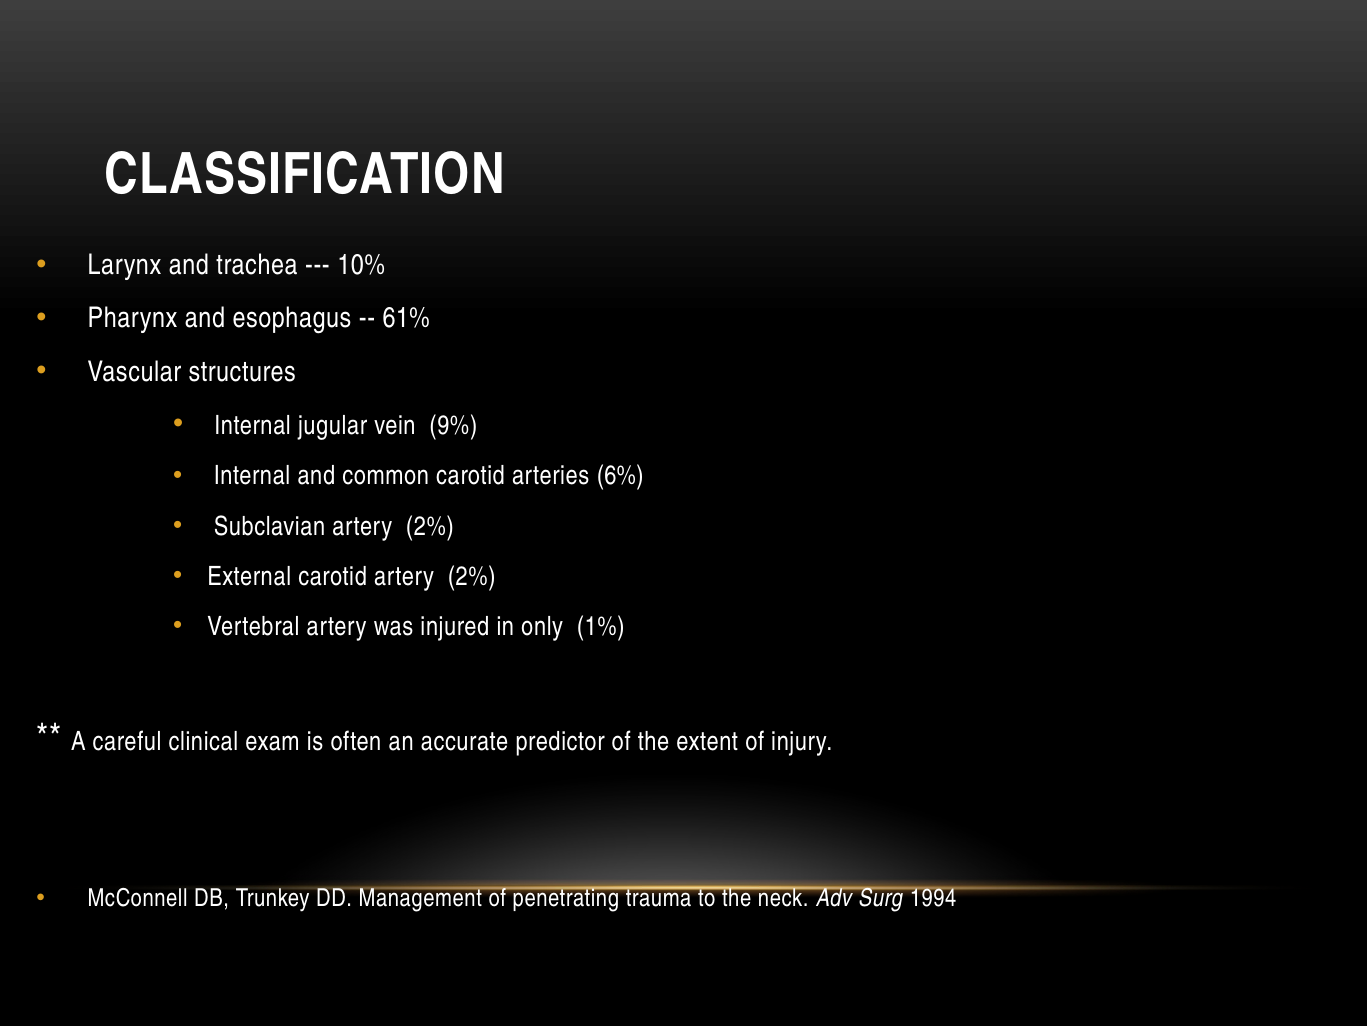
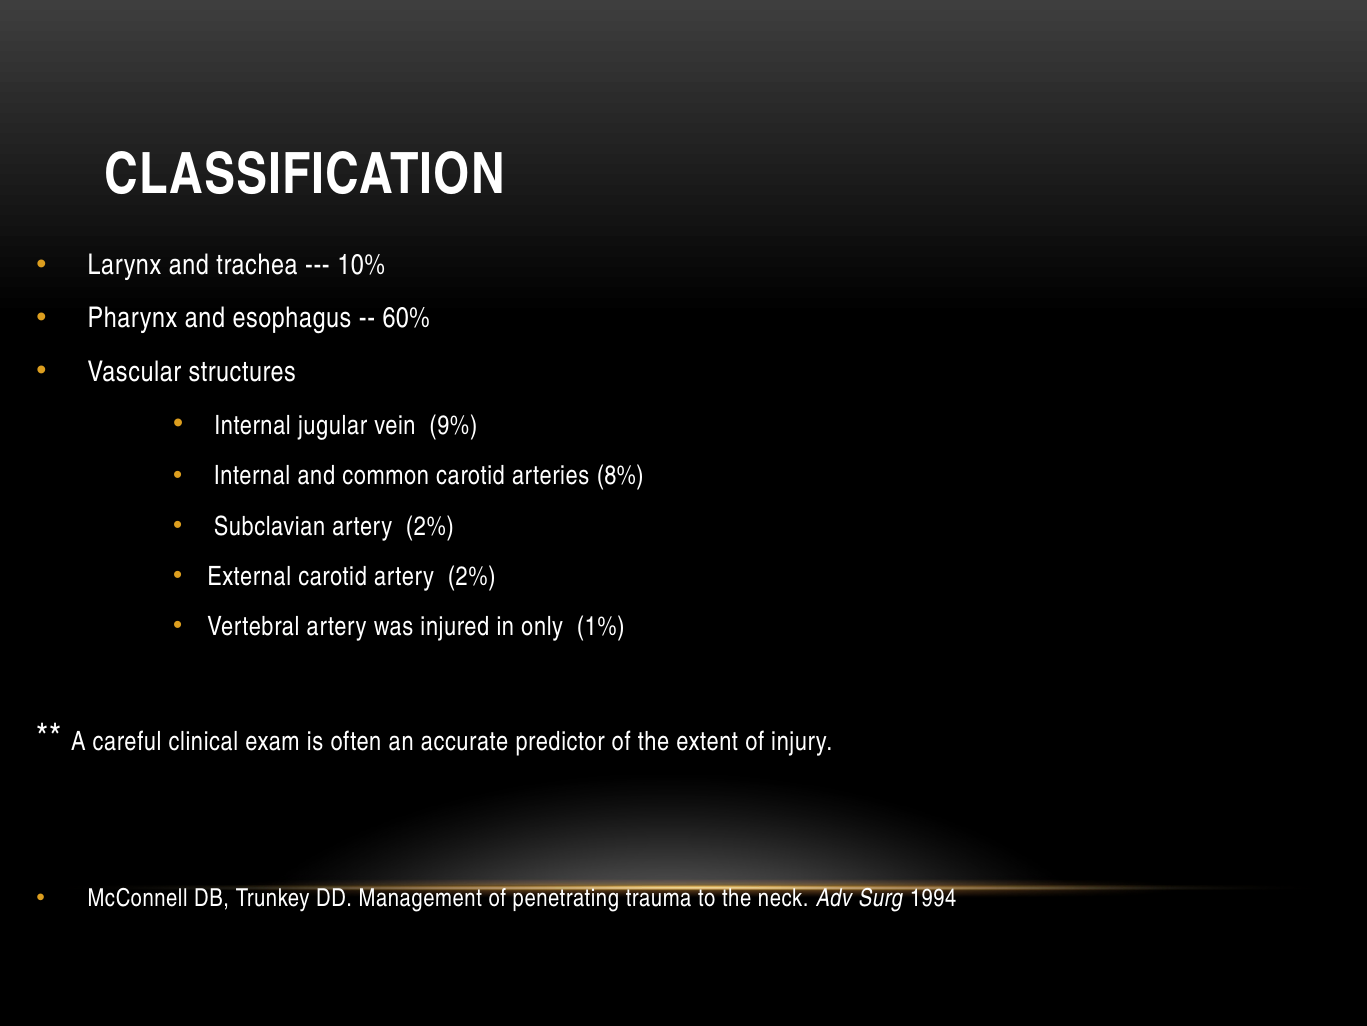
61%: 61% -> 60%
6%: 6% -> 8%
